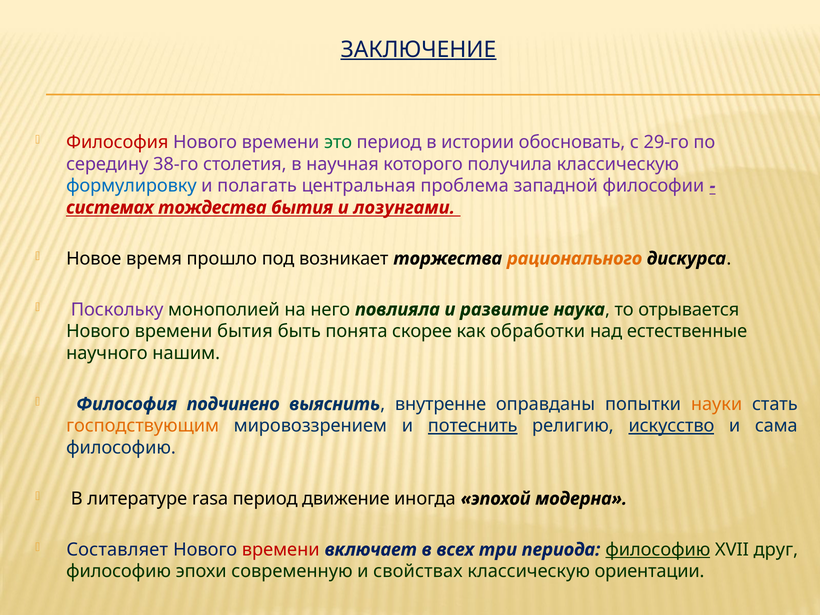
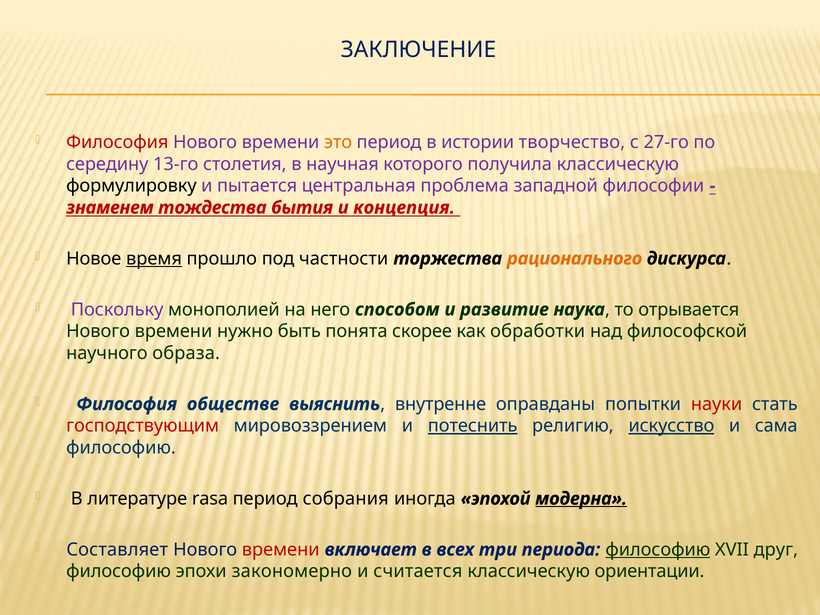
ЗАКЛЮЧЕНИЕ underline: present -> none
это colour: green -> orange
обосновать: обосновать -> творчество
29-го: 29-го -> 27-го
38-го: 38-го -> 13-го
формулировку colour: blue -> black
полагать: полагать -> пытается
системах: системах -> знаменем
лозунгами: лозунгами -> концепция
время underline: none -> present
возникает: возникает -> частности
повлияла: повлияла -> способом
времени бытия: бытия -> нужно
естественные: естественные -> философской
нашим: нашим -> образа
подчинено: подчинено -> обществе
науки colour: orange -> red
господствующим colour: orange -> red
движение: движение -> собрания
модерна underline: none -> present
современную: современную -> закономерно
свойствах: свойствах -> считается
